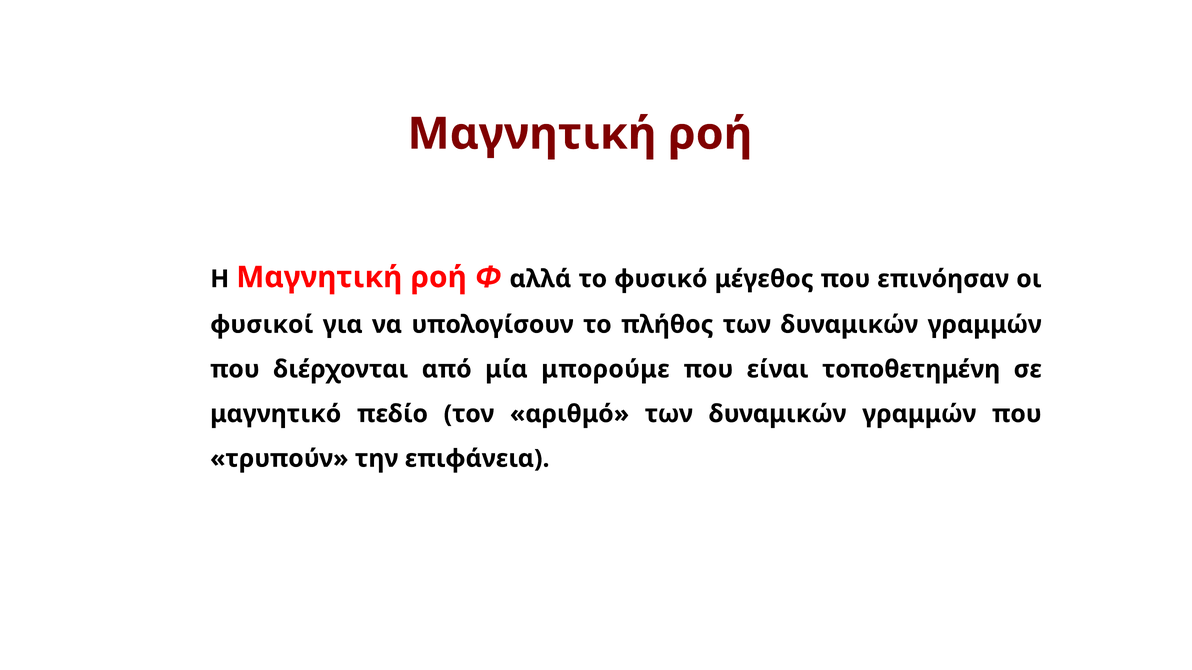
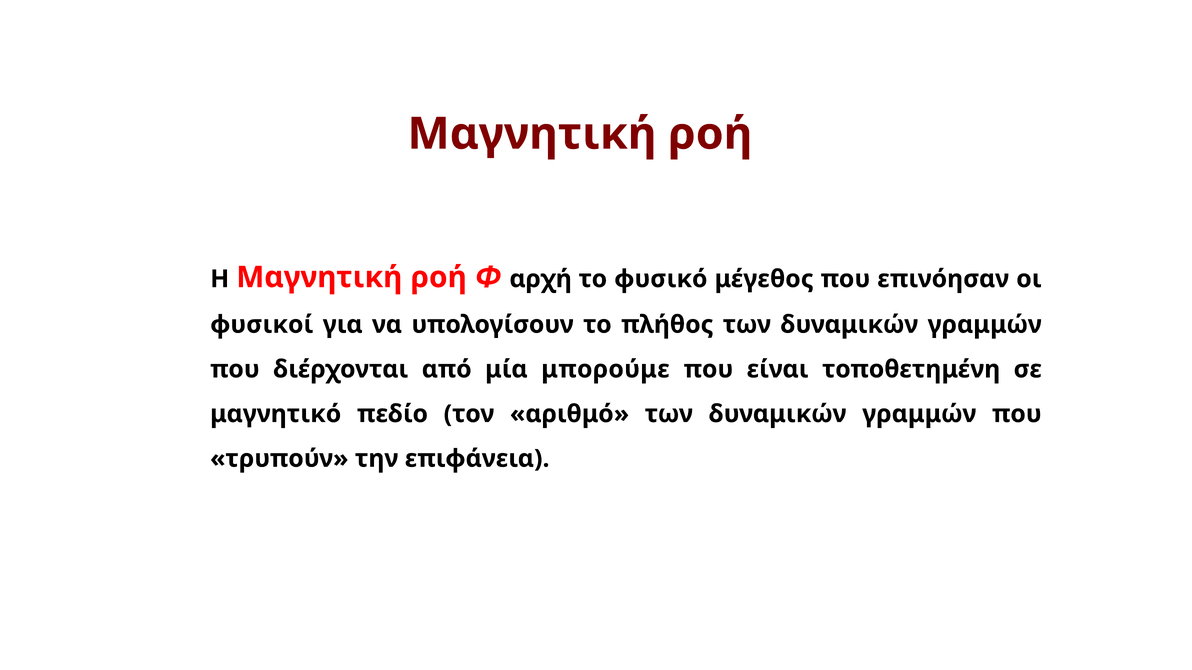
αλλά: αλλά -> αρχή
